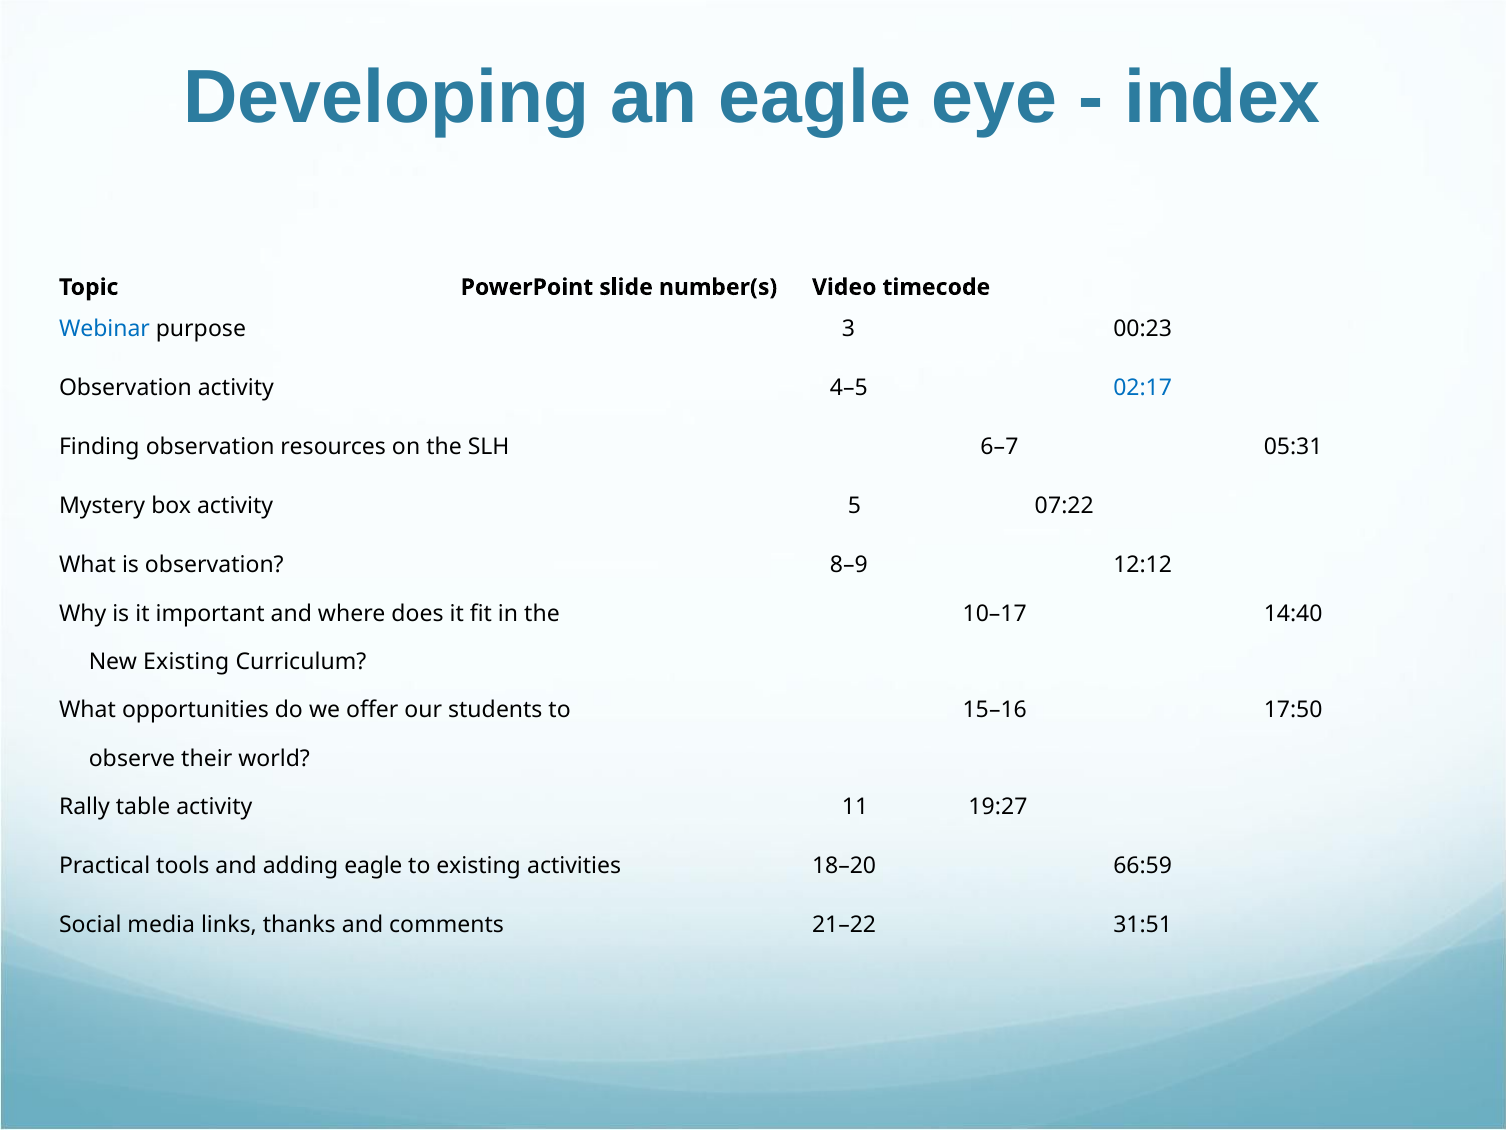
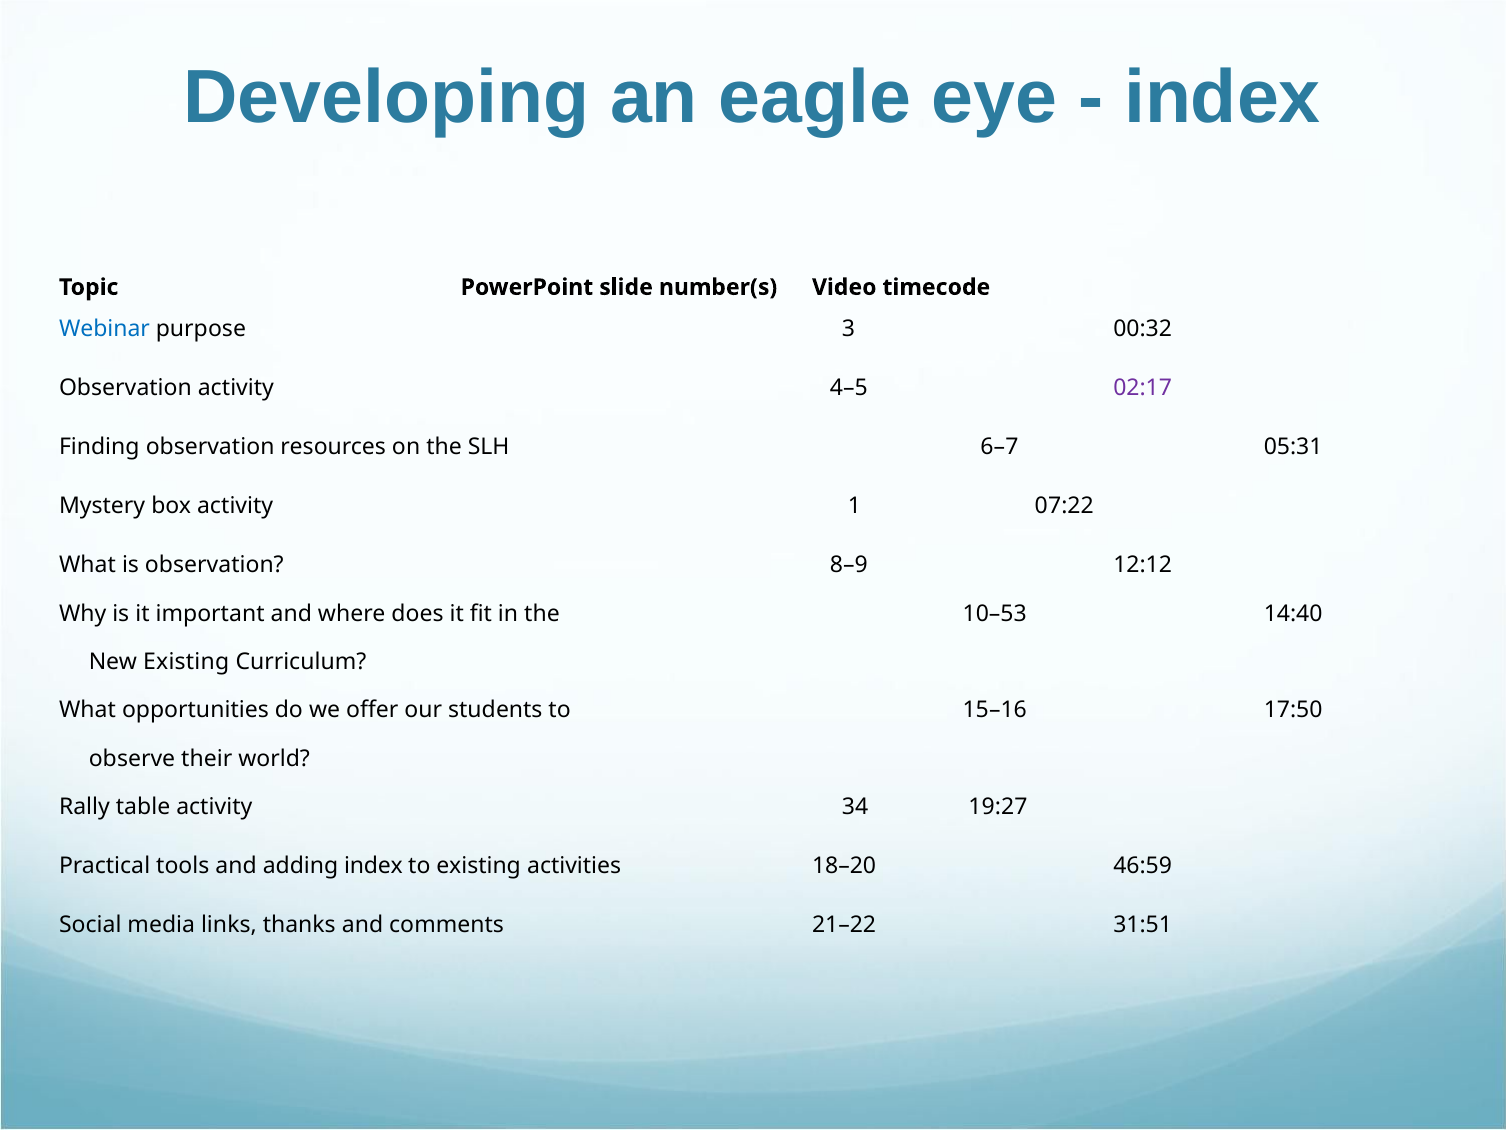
00:23: 00:23 -> 00:32
02:17 colour: blue -> purple
5: 5 -> 1
10–17: 10–17 -> 10–53
11: 11 -> 34
adding eagle: eagle -> index
66:59: 66:59 -> 46:59
